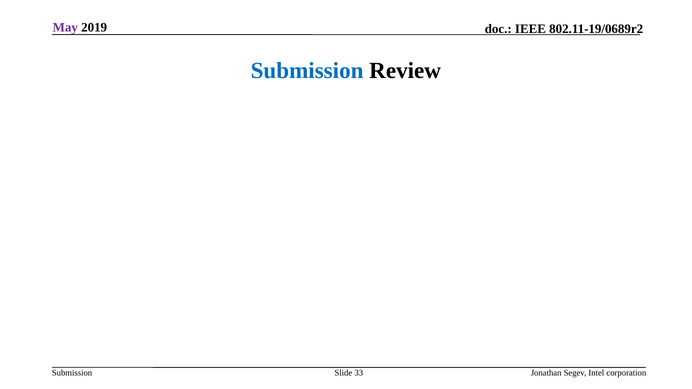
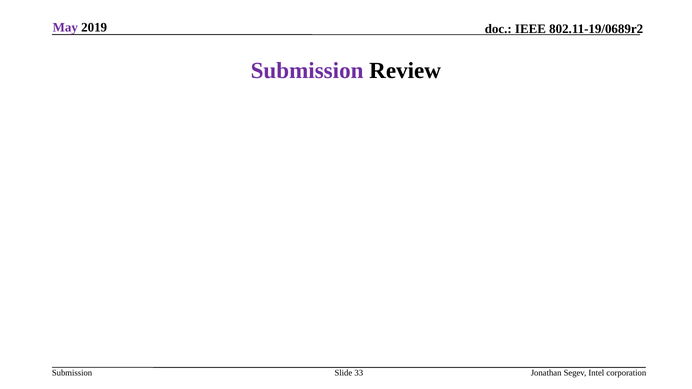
Submission at (307, 71) colour: blue -> purple
